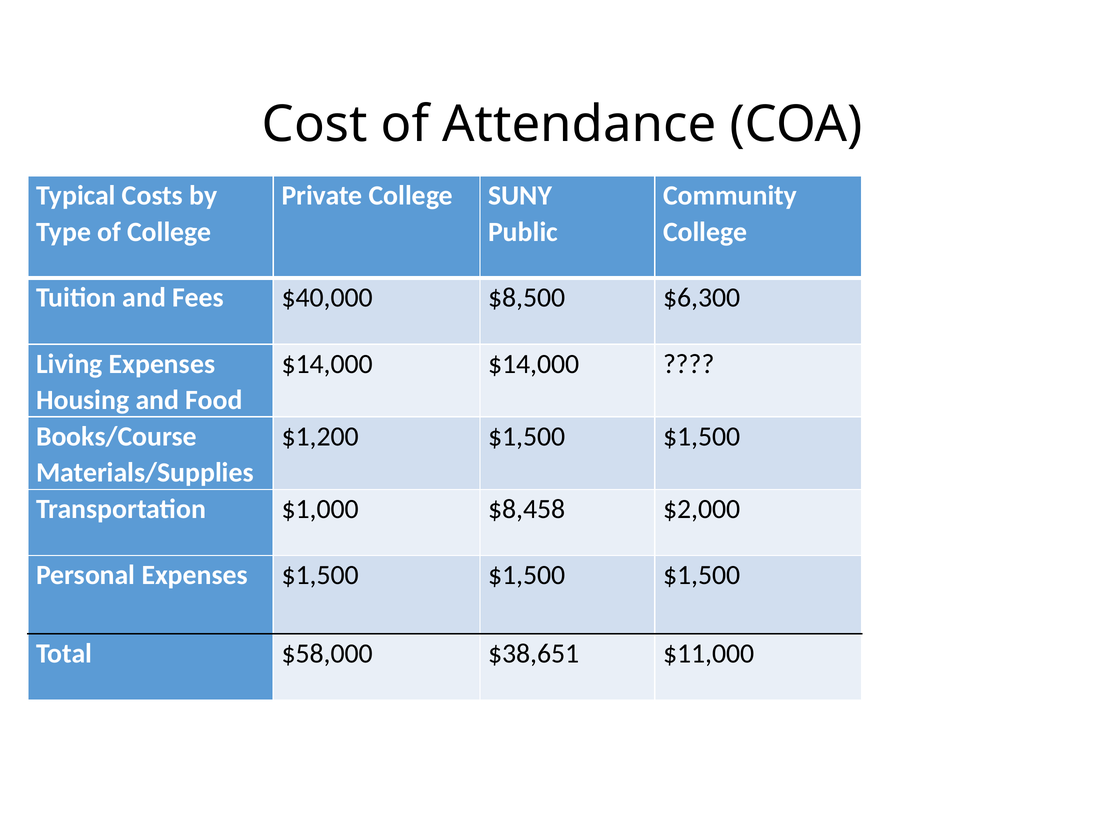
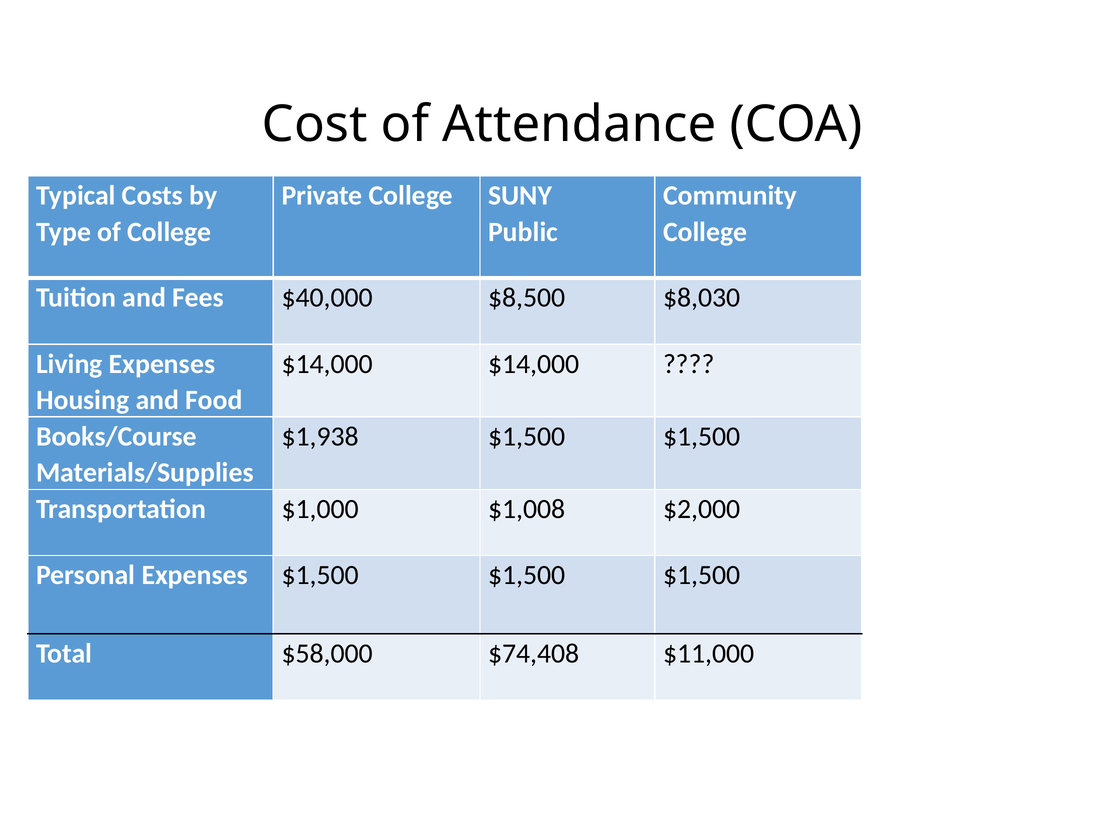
$6,300: $6,300 -> $8,030
$1,200: $1,200 -> $1,938
$8,458: $8,458 -> $1,008
$38,651: $38,651 -> $74,408
